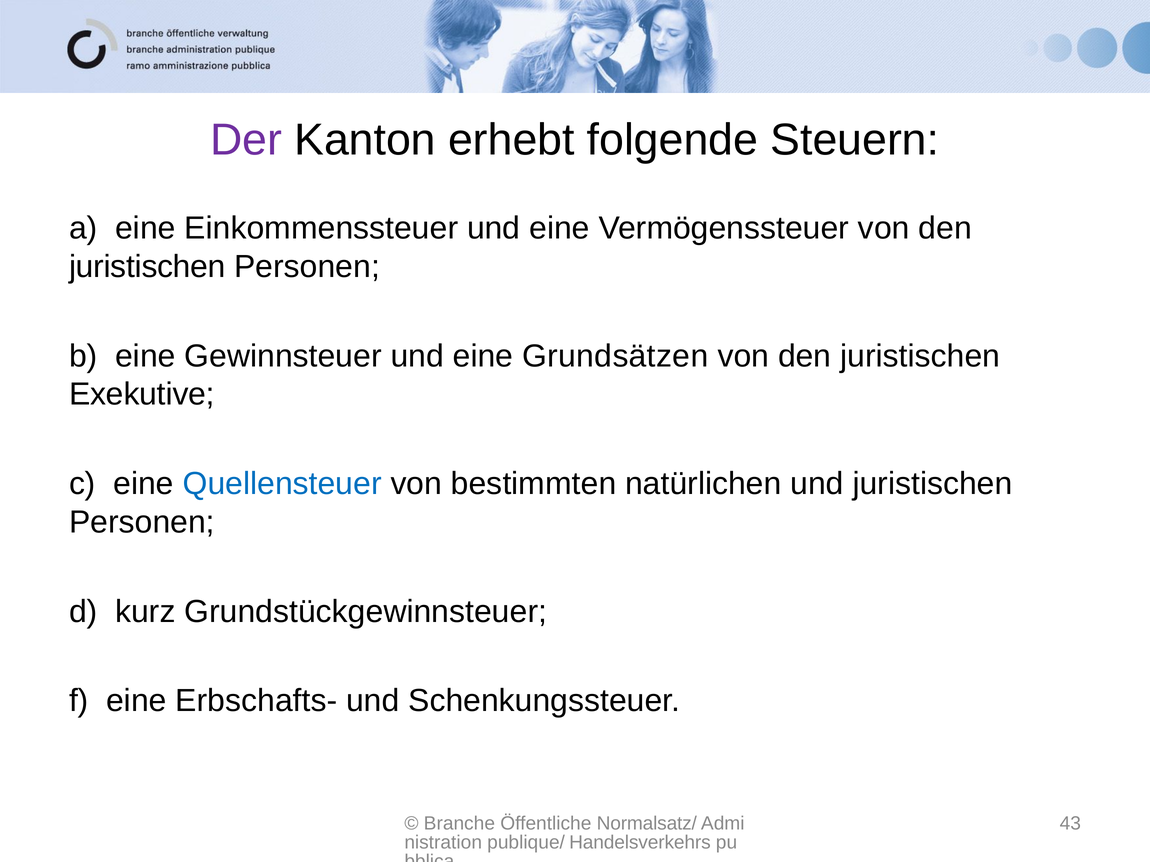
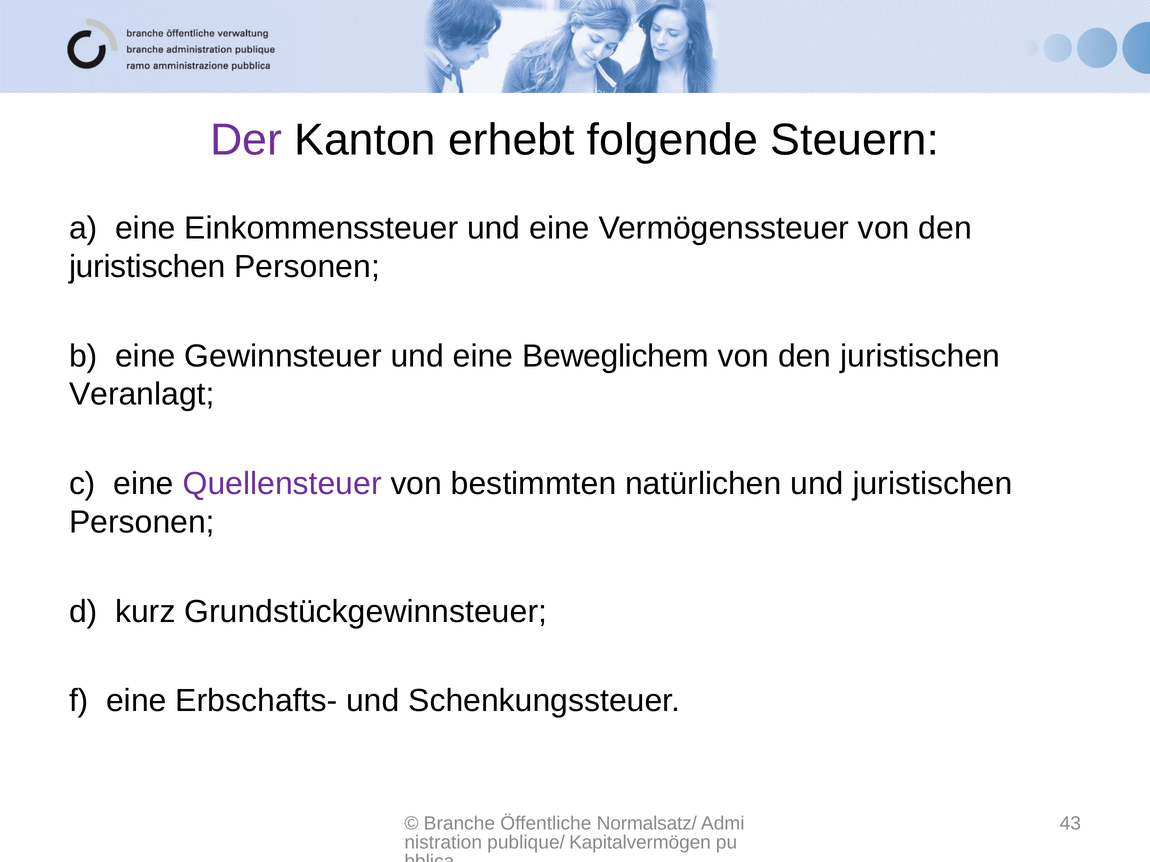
Grundsätzen: Grundsätzen -> Beweglichem
Exekutive: Exekutive -> Veranlagt
Quellensteuer colour: blue -> purple
Handelsverkehrs: Handelsverkehrs -> Kapitalvermögen
